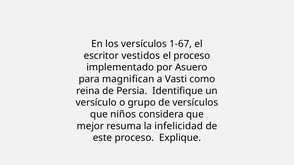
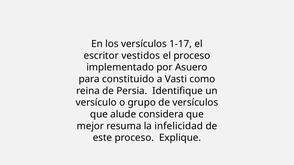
1-67: 1-67 -> 1-17
magnifican: magnifican -> constituido
niños: niños -> alude
